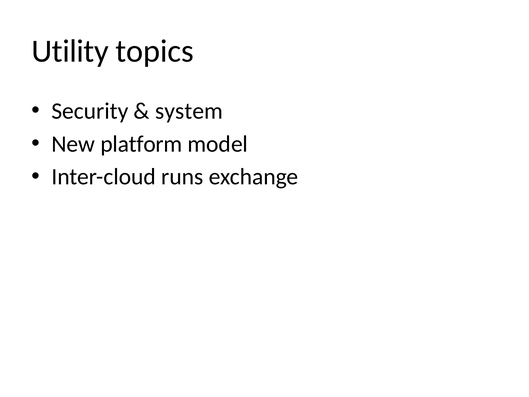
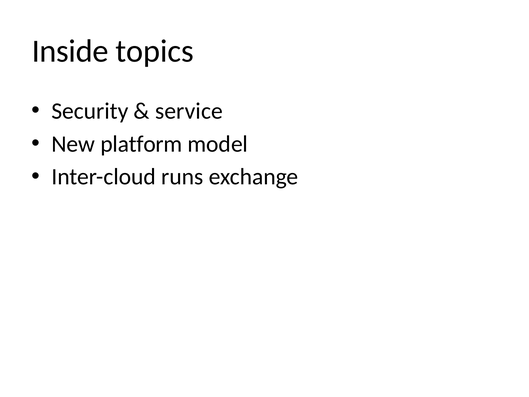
Utility: Utility -> Inside
system: system -> service
